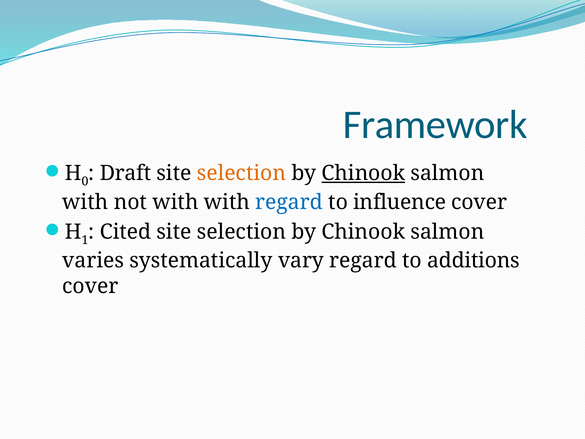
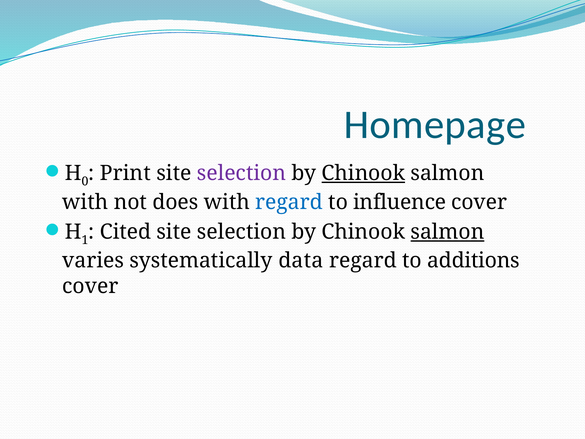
Framework: Framework -> Homepage
Draft: Draft -> Print
selection at (242, 173) colour: orange -> purple
not with: with -> does
salmon at (447, 232) underline: none -> present
vary: vary -> data
